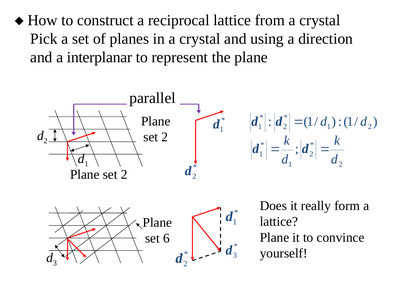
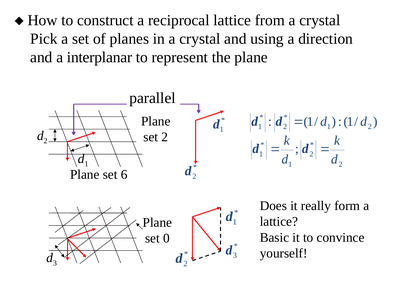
2 at (124, 174): 2 -> 6
Plane at (274, 237): Plane -> Basic
6: 6 -> 0
